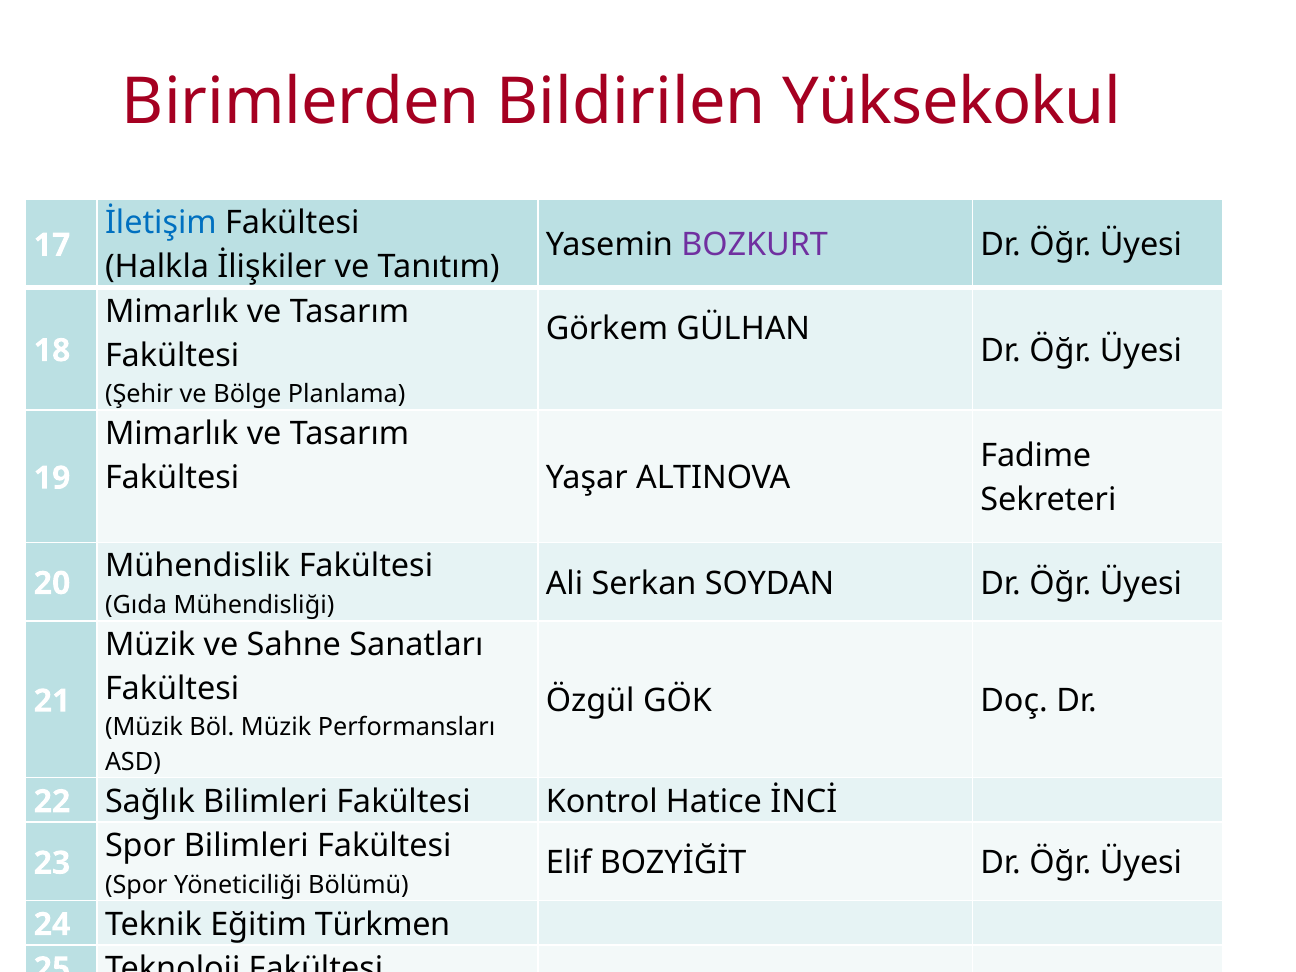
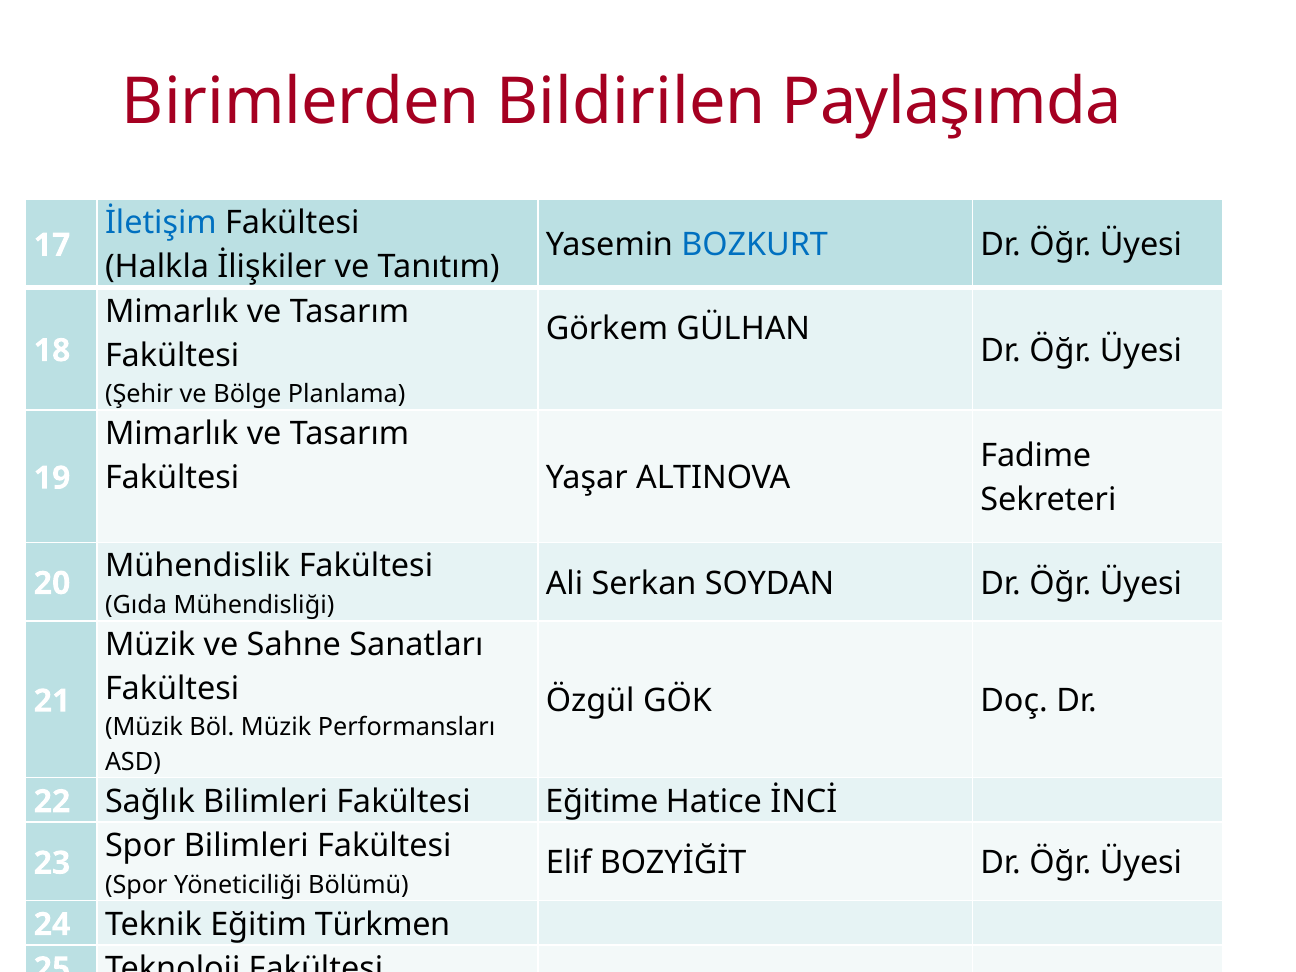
Yüksekokul: Yüksekokul -> Paylaşımda
BOZKURT colour: purple -> blue
Kontrol: Kontrol -> Eğitime
